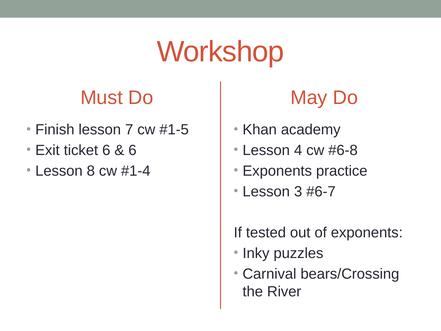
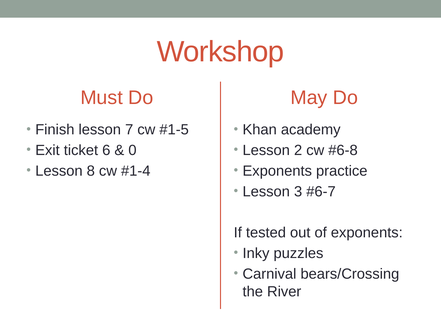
6 at (132, 150): 6 -> 0
4: 4 -> 2
